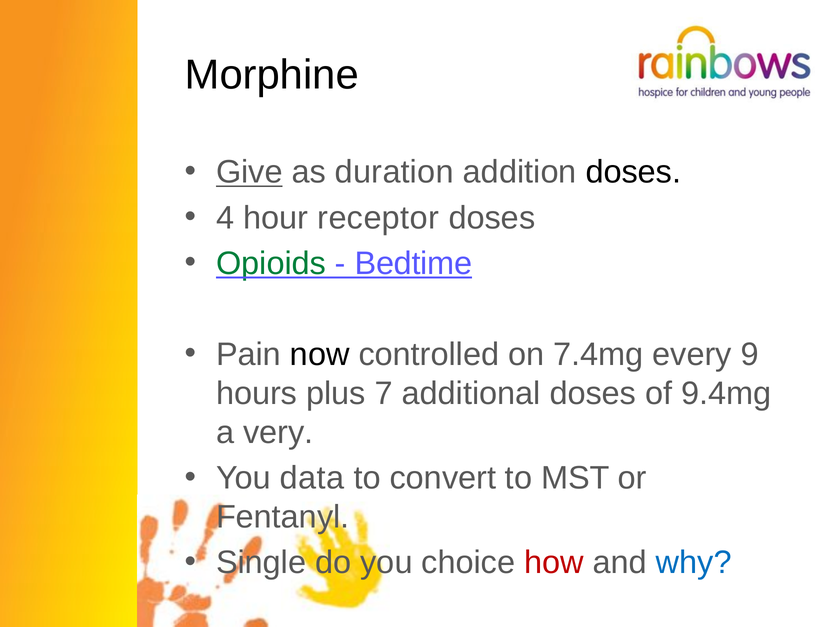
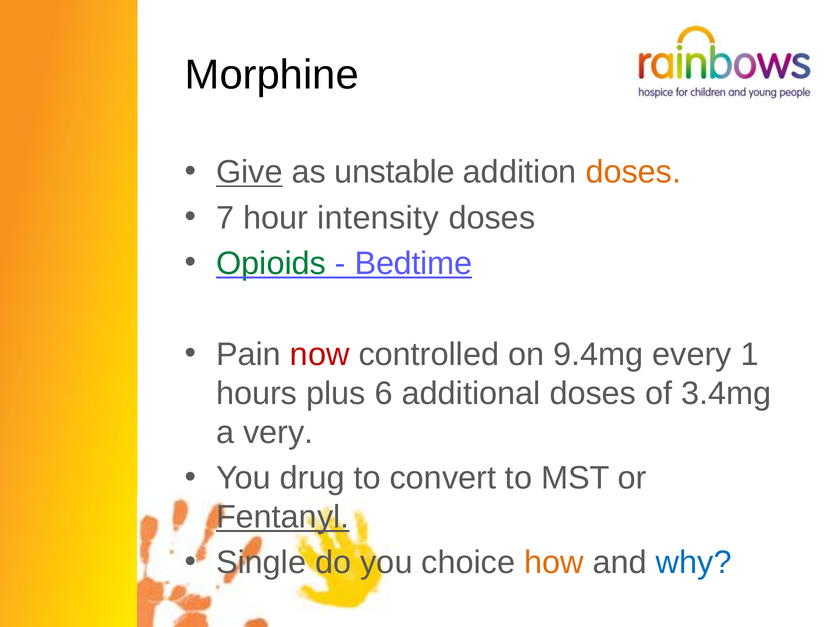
duration: duration -> unstable
doses at (633, 172) colour: black -> orange
4: 4 -> 7
receptor: receptor -> intensity
now colour: black -> red
7.4mg: 7.4mg -> 9.4mg
9: 9 -> 1
7: 7 -> 6
9.4mg: 9.4mg -> 3.4mg
data: data -> drug
Fentanyl underline: none -> present
how colour: red -> orange
